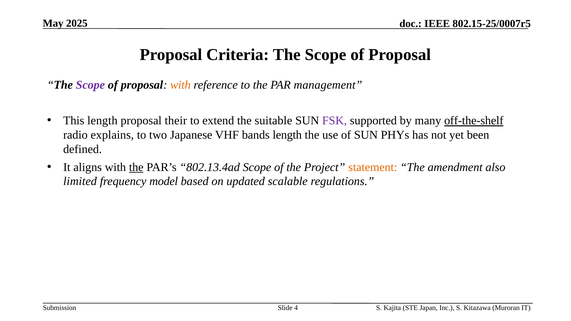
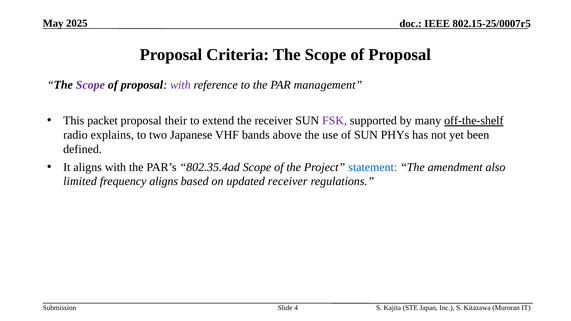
with at (180, 85) colour: orange -> purple
This length: length -> packet
the suitable: suitable -> receiver
bands length: length -> above
the at (136, 167) underline: present -> none
802.13.4ad: 802.13.4ad -> 802.35.4ad
statement colour: orange -> blue
frequency model: model -> aligns
updated scalable: scalable -> receiver
